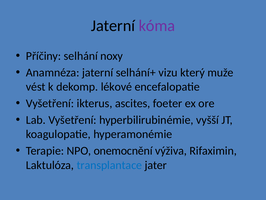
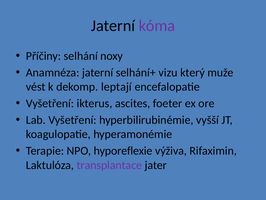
lékové: lékové -> leptají
onemocnění: onemocnění -> hyporeflexie
transplantace colour: blue -> purple
